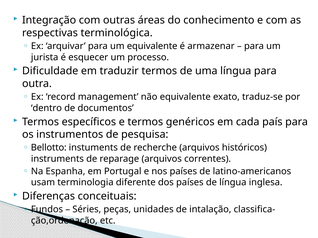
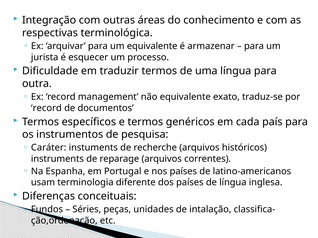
dentro at (46, 108): dentro -> record
Bellotto: Bellotto -> Caráter
